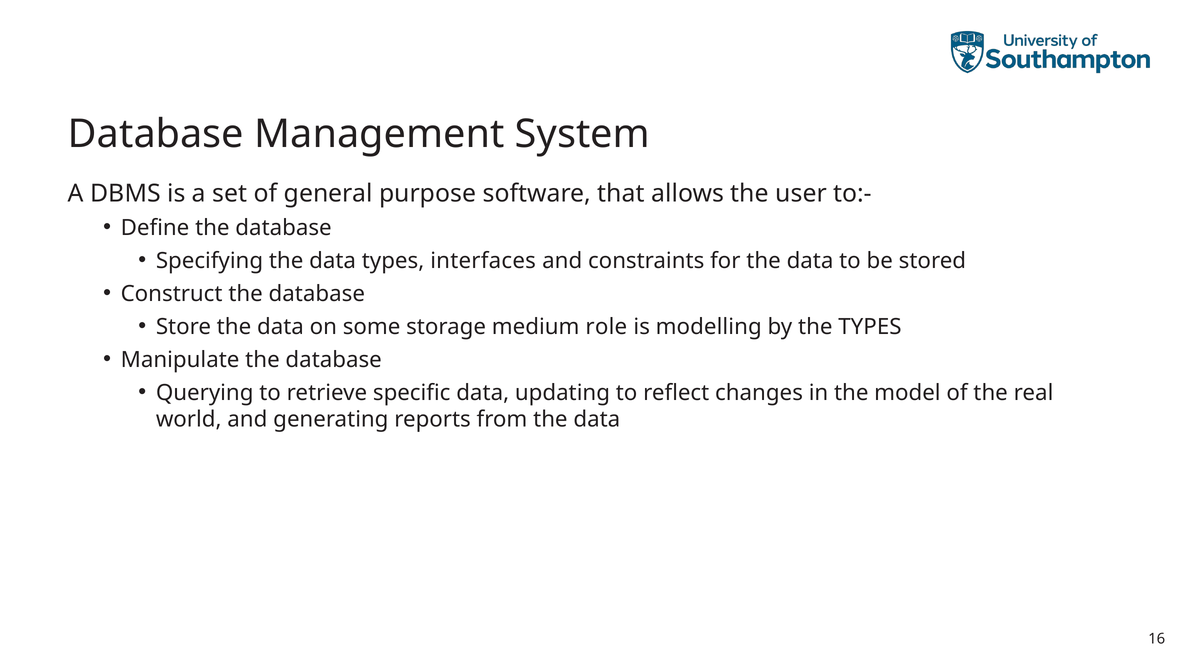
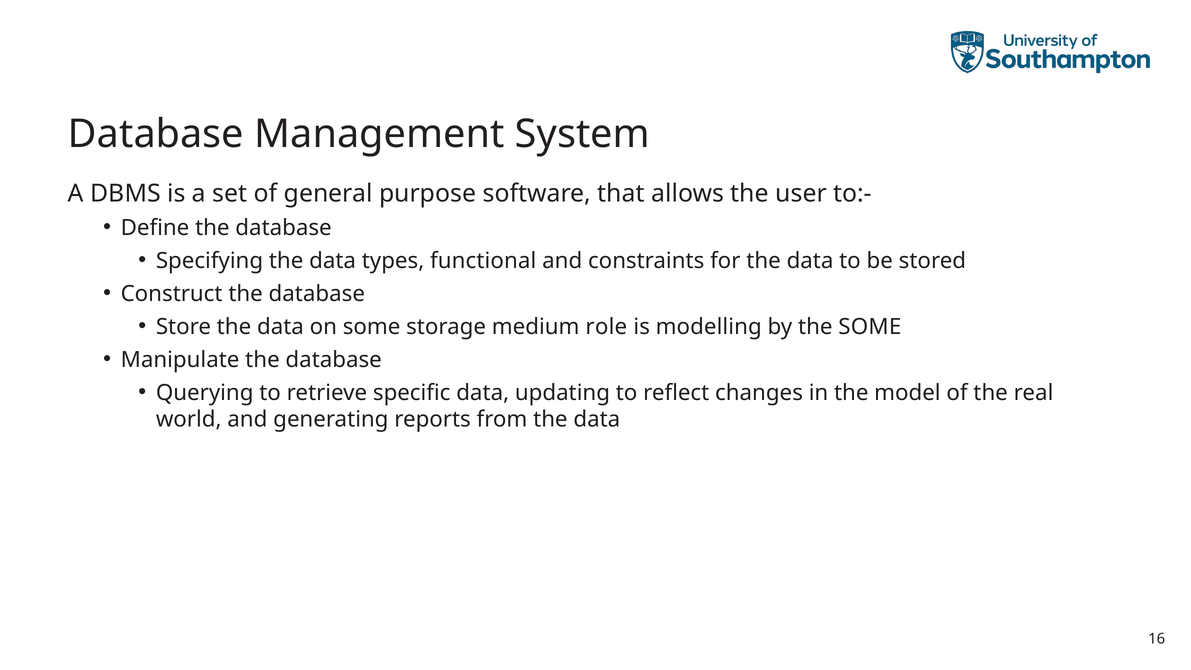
interfaces: interfaces -> functional
the TYPES: TYPES -> SOME
